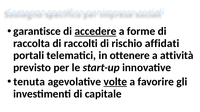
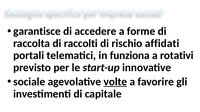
accedere underline: present -> none
ottenere: ottenere -> funziona
attività: attività -> rotativi
tenuta: tenuta -> sociale
